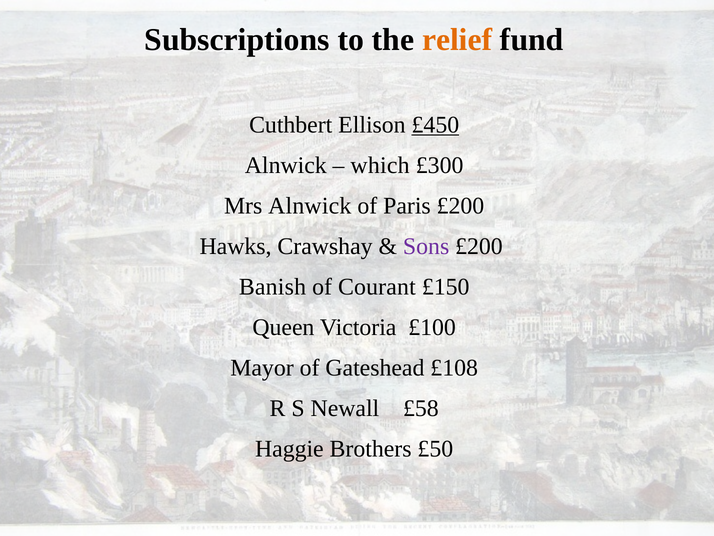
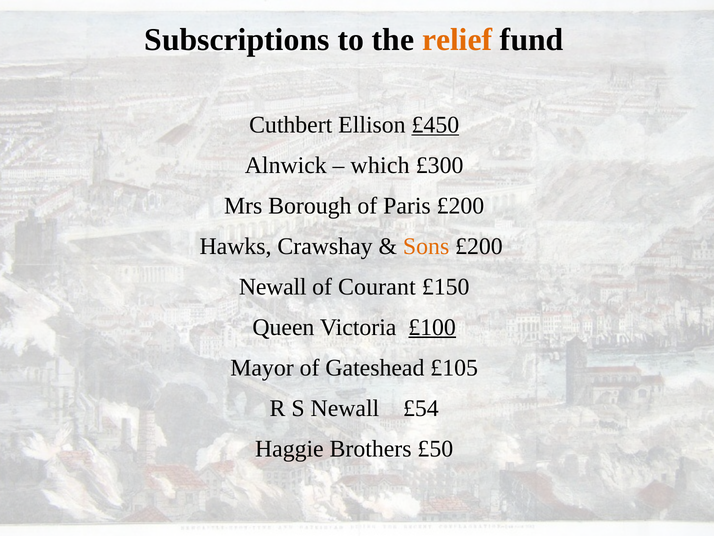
Mrs Alnwick: Alnwick -> Borough
Sons colour: purple -> orange
Banish at (272, 286): Banish -> Newall
£100 underline: none -> present
£108: £108 -> £105
£58: £58 -> £54
